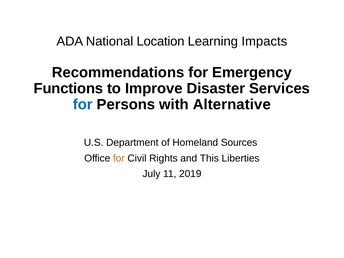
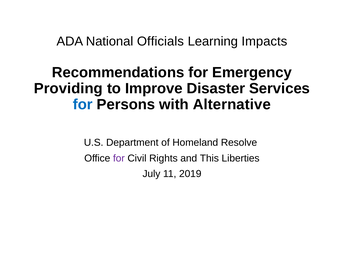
Location: Location -> Officials
Functions: Functions -> Providing
Sources: Sources -> Resolve
for at (119, 158) colour: orange -> purple
